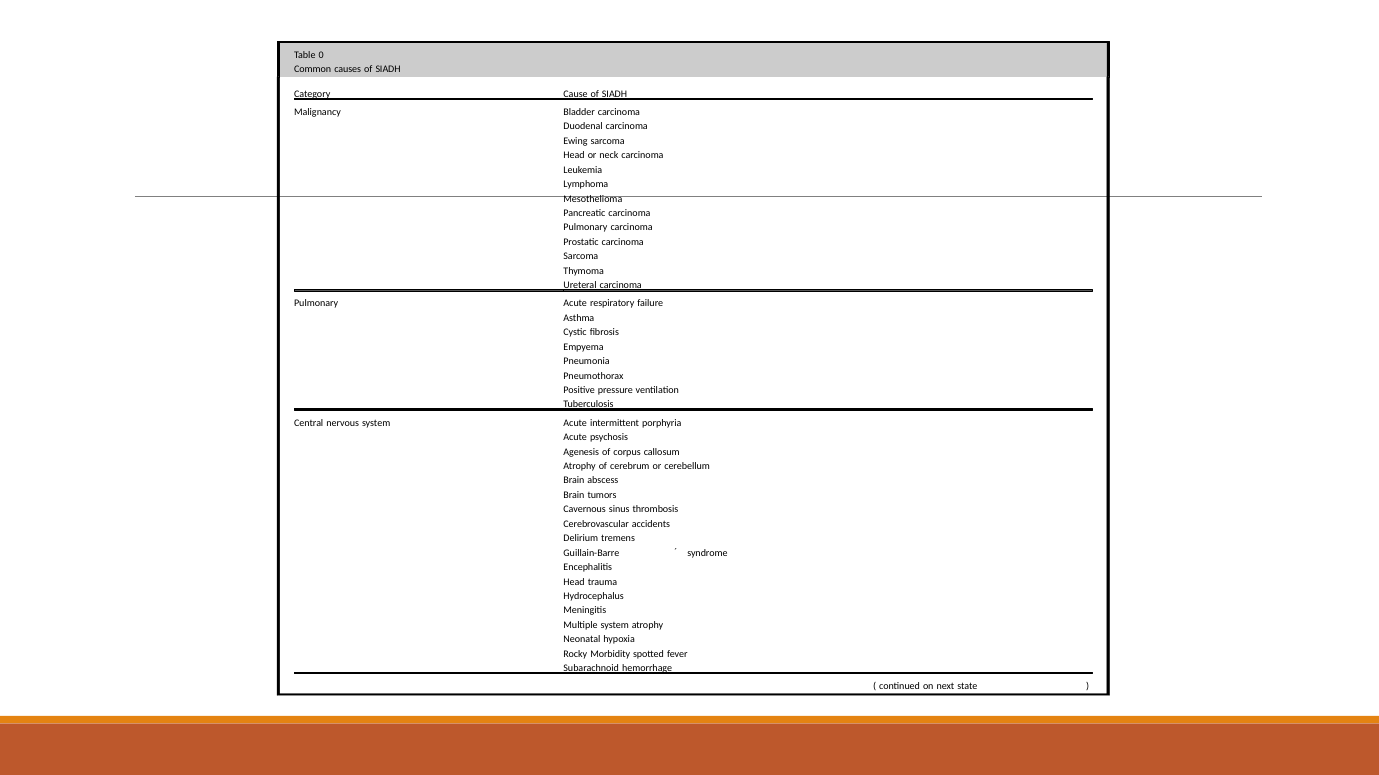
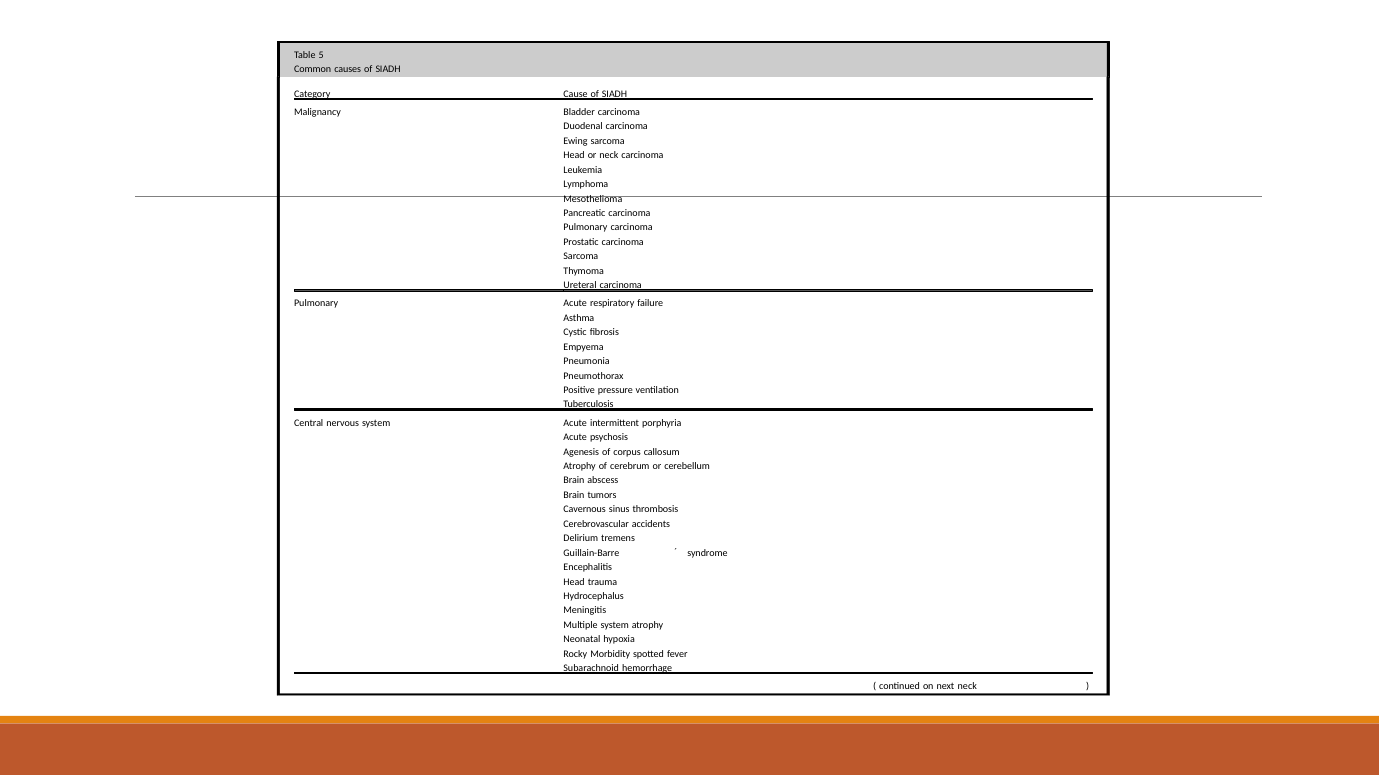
0: 0 -> 5
next state: state -> neck
